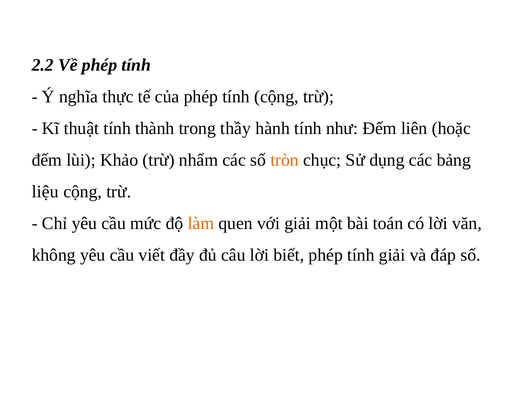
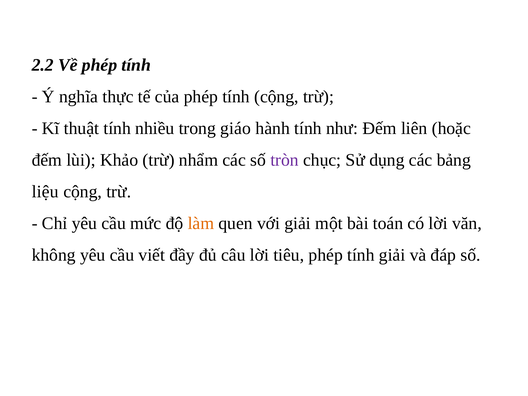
thành: thành -> nhiều
thầy: thầy -> giáo
tròn colour: orange -> purple
biết: biết -> tiêu
